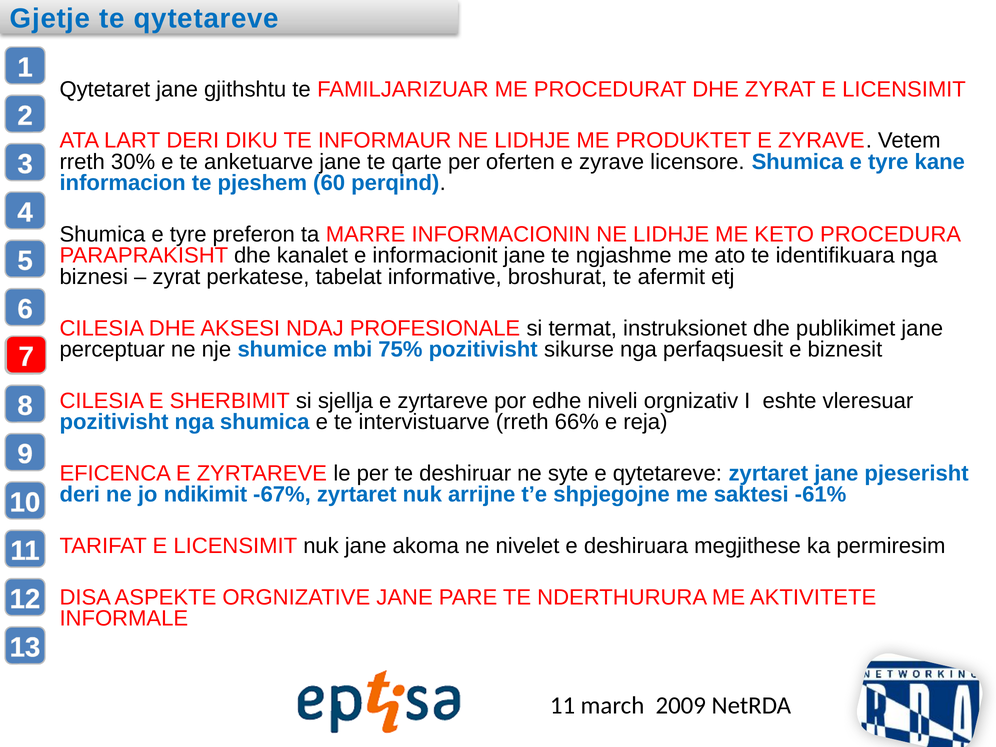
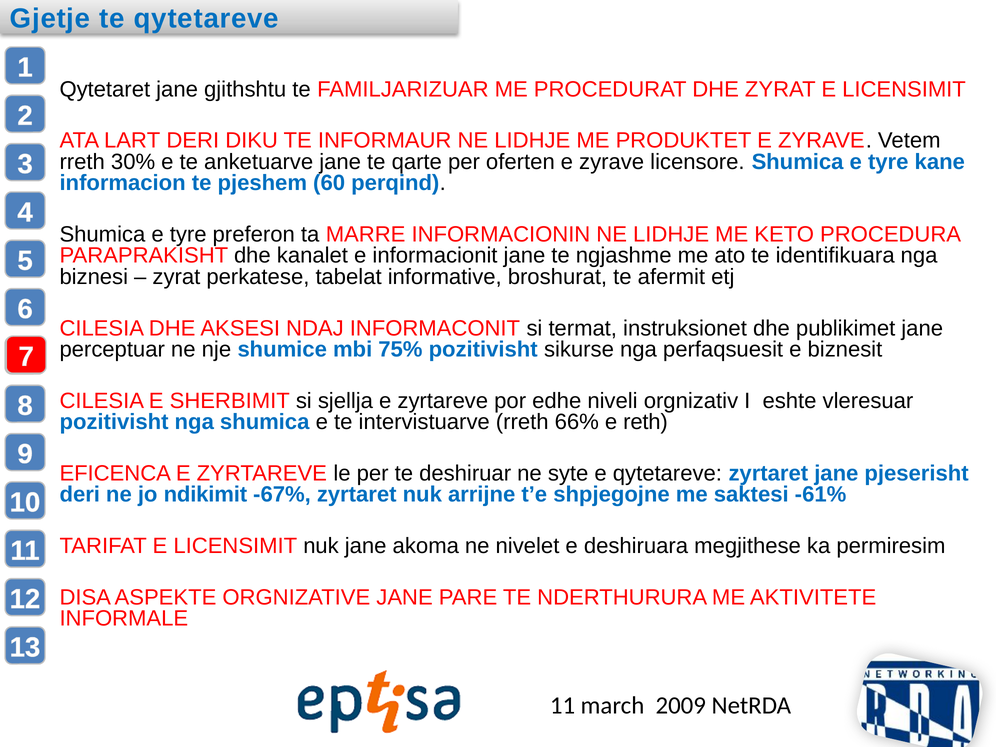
PROFESIONALE: PROFESIONALE -> INFORMACONIT
reja: reja -> reth
